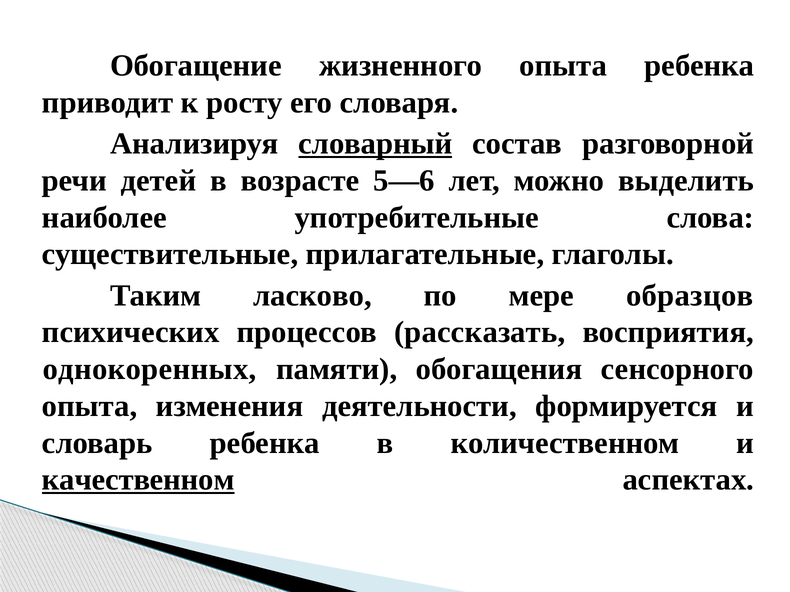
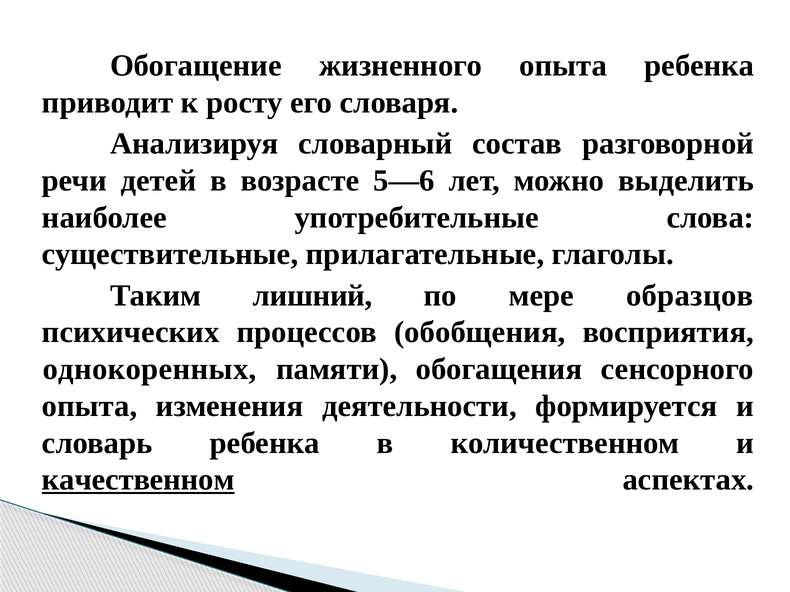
словарный underline: present -> none
ласково: ласково -> лишний
рассказать: рассказать -> обобщения
